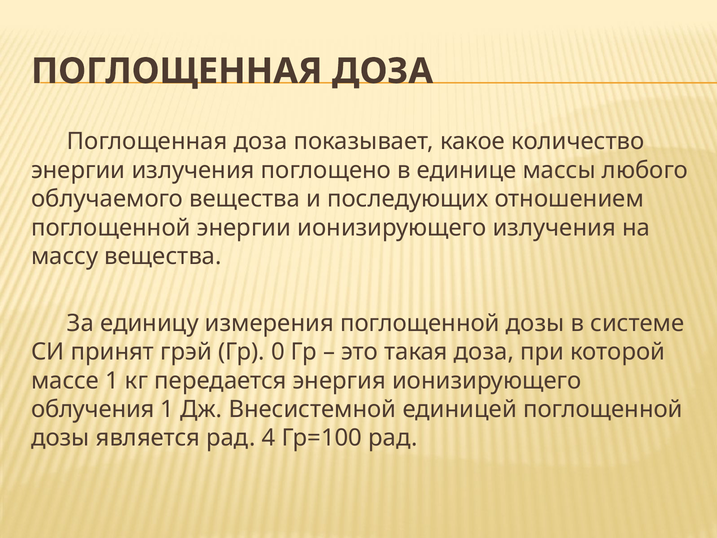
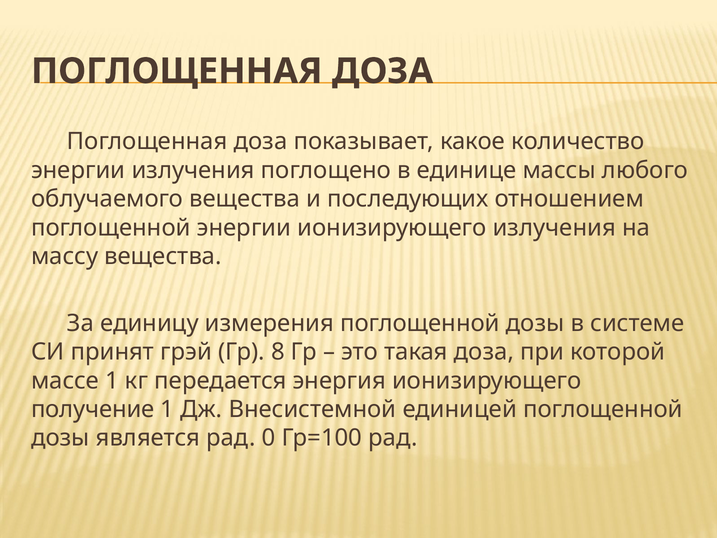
0: 0 -> 8
облучения: облучения -> получение
4: 4 -> 0
